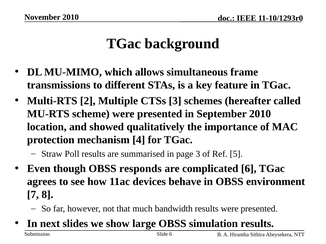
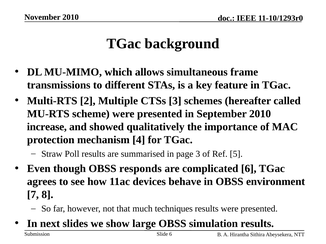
location: location -> increase
bandwidth: bandwidth -> techniques
